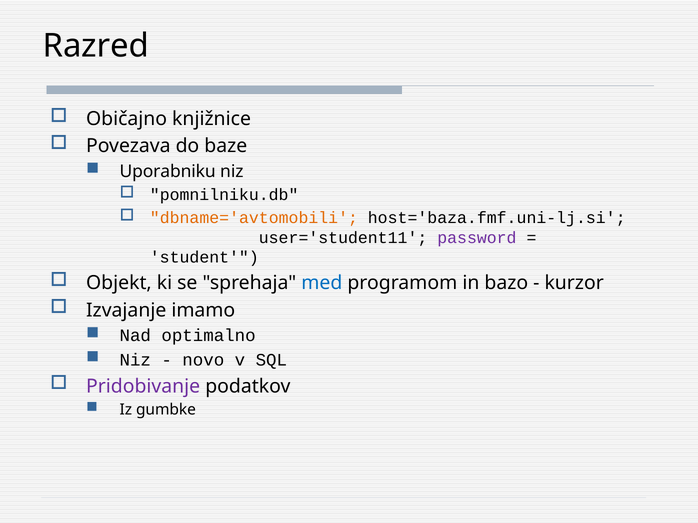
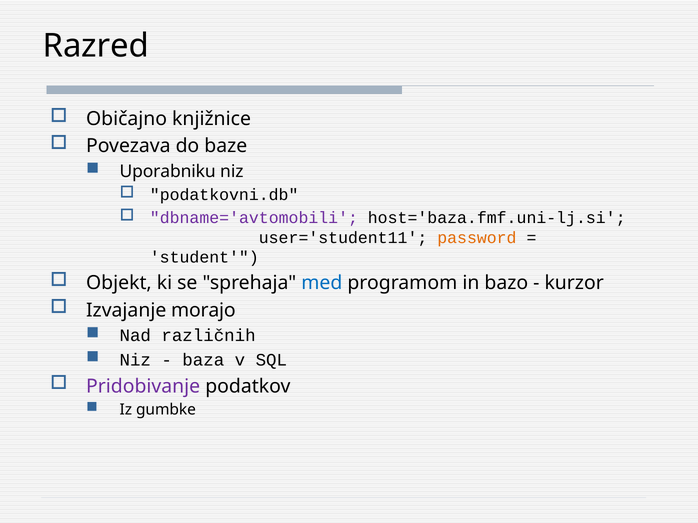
pomnilniku.db: pomnilniku.db -> podatkovni.db
dbname='avtomobili colour: orange -> purple
password colour: purple -> orange
imamo: imamo -> morajo
optimalno: optimalno -> različnih
novo: novo -> baza
